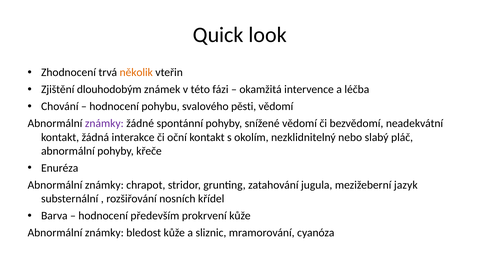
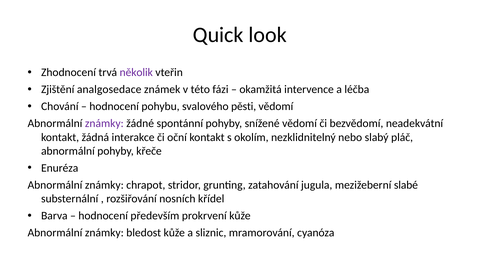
několik colour: orange -> purple
dlouhodobým: dlouhodobým -> analgosedace
jazyk: jazyk -> slabé
